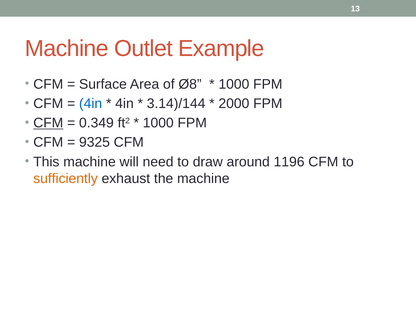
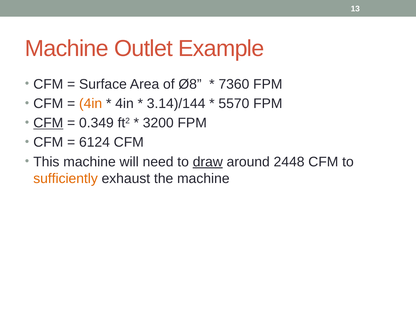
1000 at (234, 84): 1000 -> 7360
4in at (91, 104) colour: blue -> orange
2000: 2000 -> 5570
1000 at (158, 123): 1000 -> 3200
9325: 9325 -> 6124
draw underline: none -> present
1196: 1196 -> 2448
